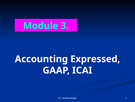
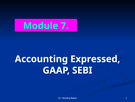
3: 3 -> 7
ICAI: ICAI -> SEBI
